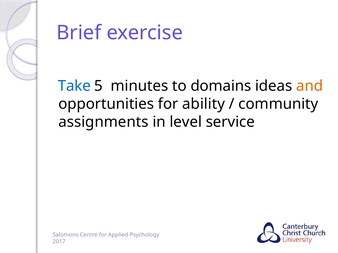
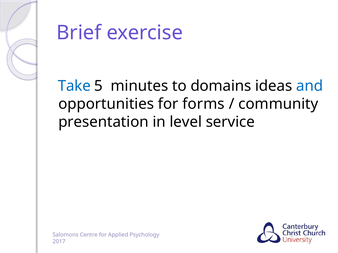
and colour: orange -> blue
ability: ability -> forms
assignments: assignments -> presentation
